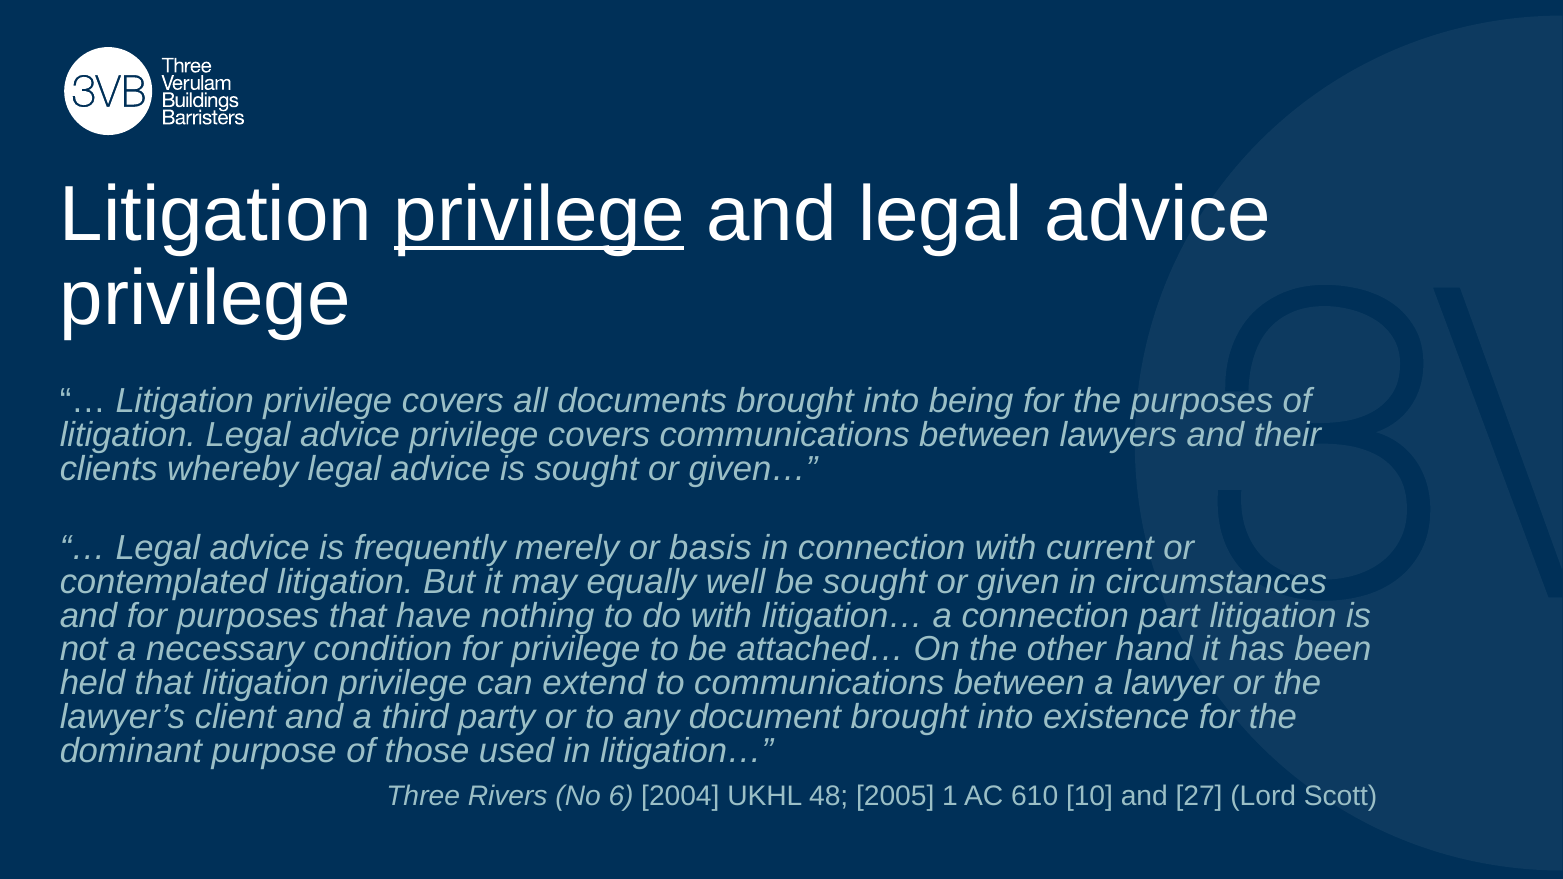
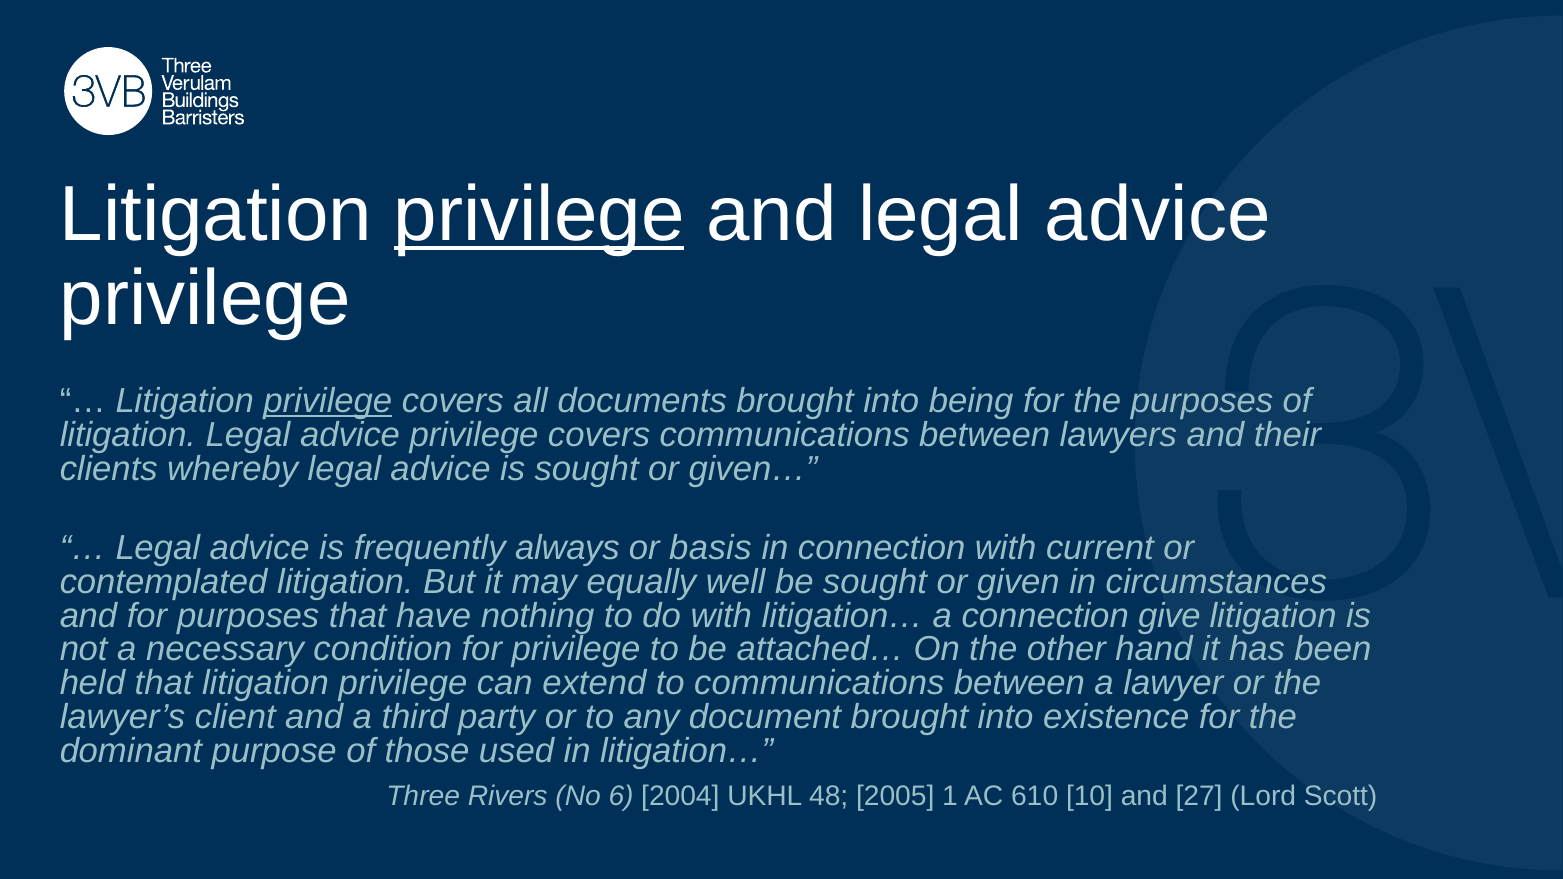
privilege at (328, 402) underline: none -> present
merely: merely -> always
part: part -> give
